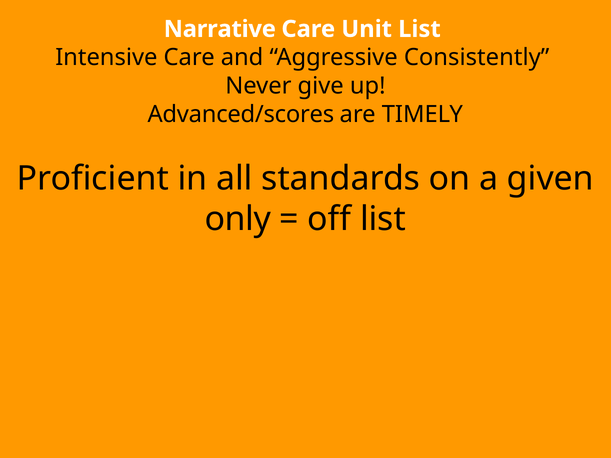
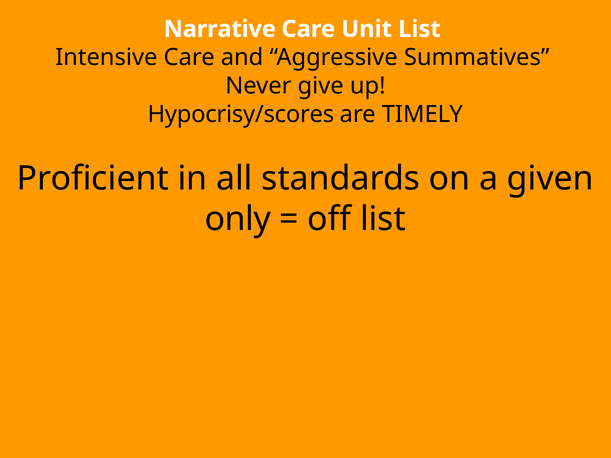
Consistently: Consistently -> Summatives
Advanced/scores: Advanced/scores -> Hypocrisy/scores
